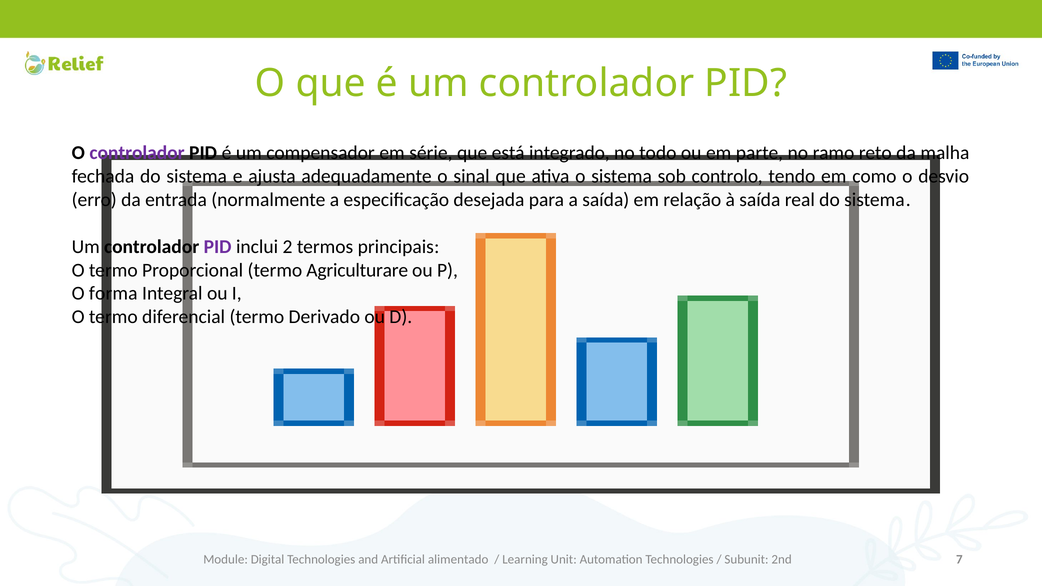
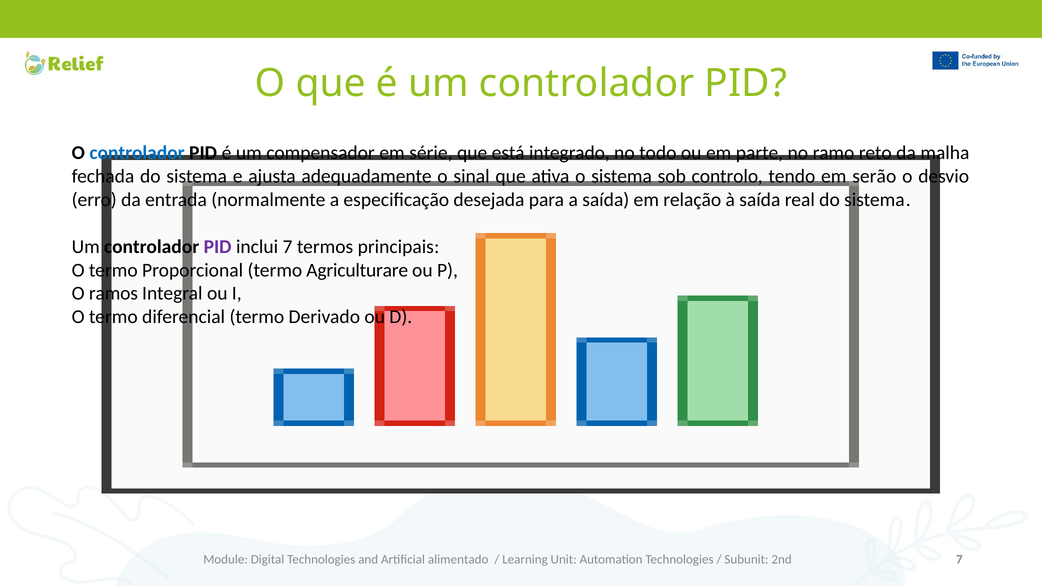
controlador at (137, 153) colour: purple -> blue
como: como -> serão
inclui 2: 2 -> 7
forma: forma -> ramos
